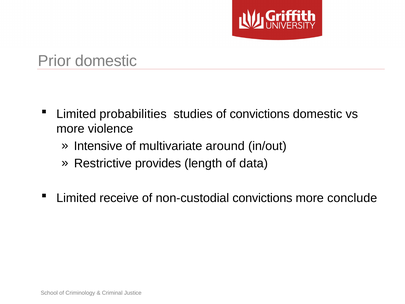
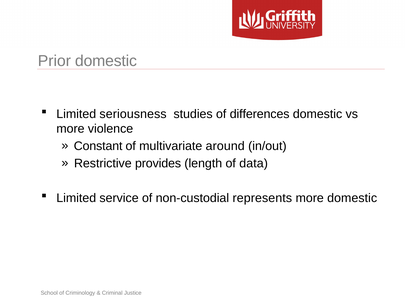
probabilities: probabilities -> seriousness
of convictions: convictions -> differences
Intensive: Intensive -> Constant
receive: receive -> service
non-custodial convictions: convictions -> represents
more conclude: conclude -> domestic
